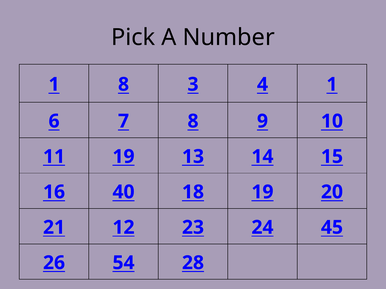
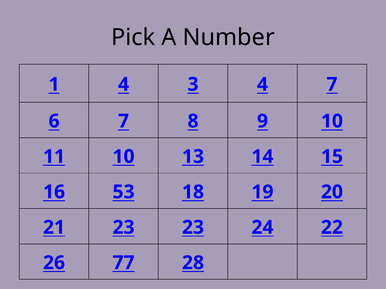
1 8: 8 -> 4
4 1: 1 -> 7
11 19: 19 -> 10
40: 40 -> 53
21 12: 12 -> 23
45: 45 -> 22
54: 54 -> 77
